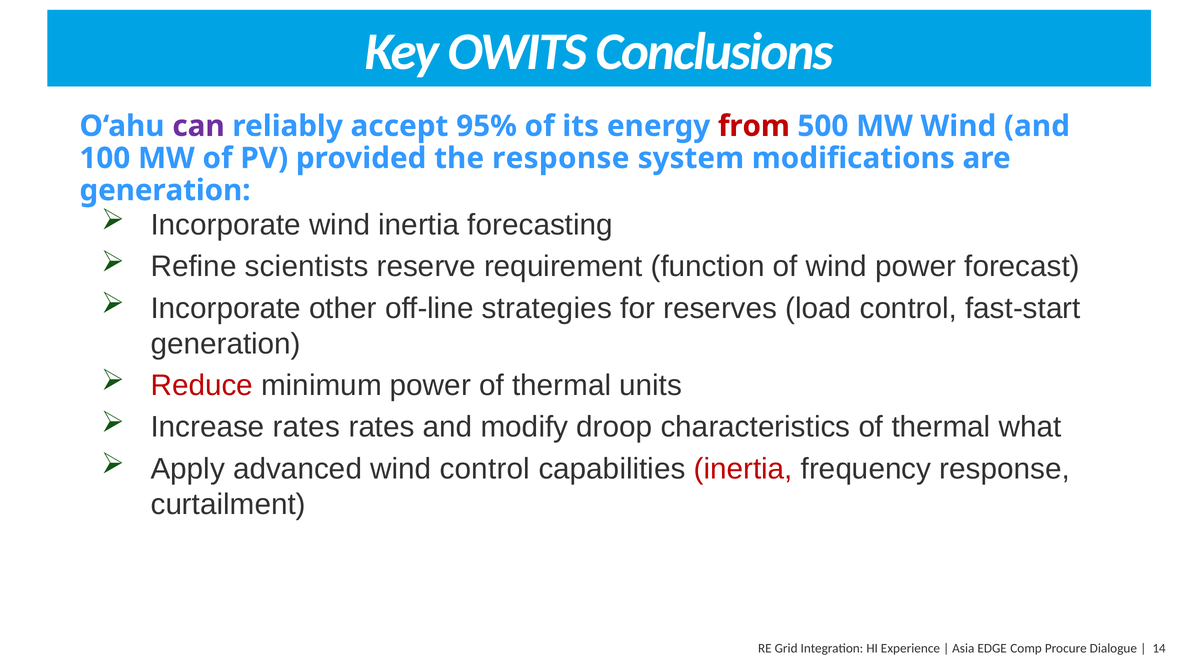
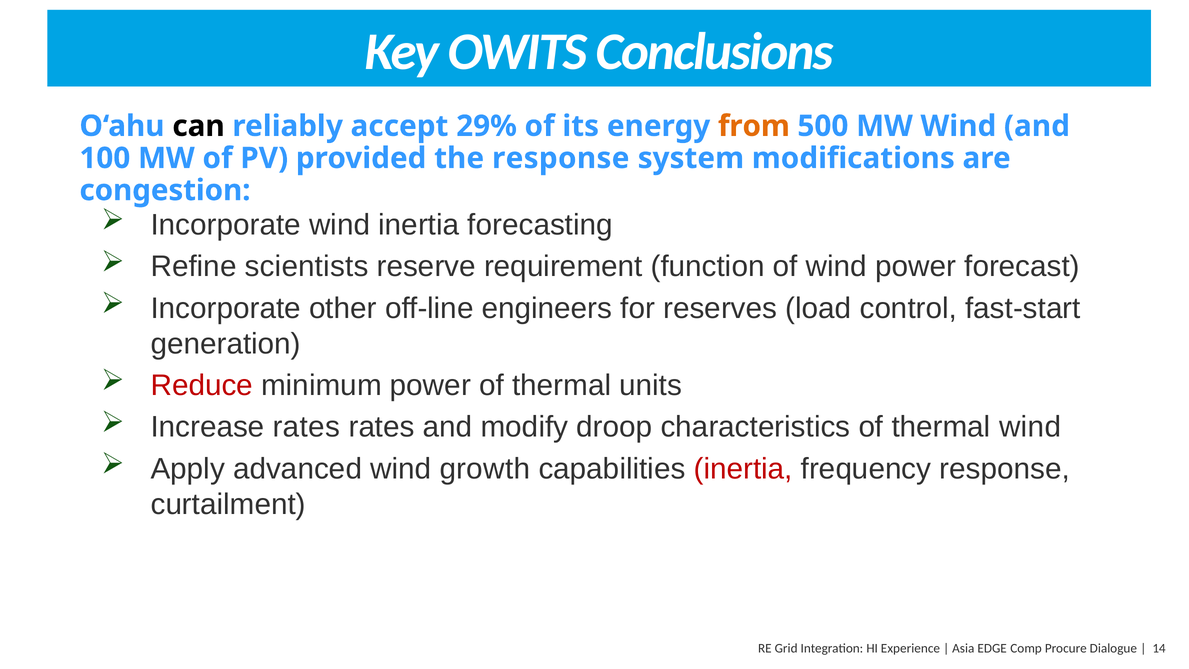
can colour: purple -> black
95%: 95% -> 29%
from colour: red -> orange
generation at (165, 190): generation -> congestion
strategies: strategies -> engineers
thermal what: what -> wind
wind control: control -> growth
